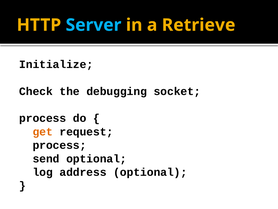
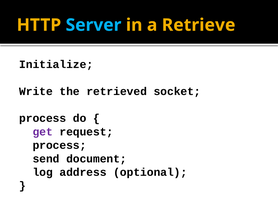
Check: Check -> Write
debugging: debugging -> retrieved
get colour: orange -> purple
send optional: optional -> document
